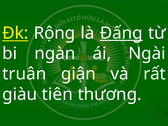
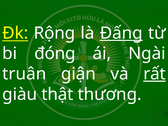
ngàn: ngàn -> đóng
rất underline: none -> present
tiên: tiên -> thật
